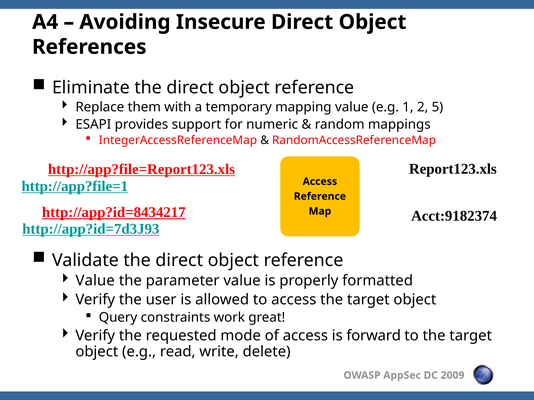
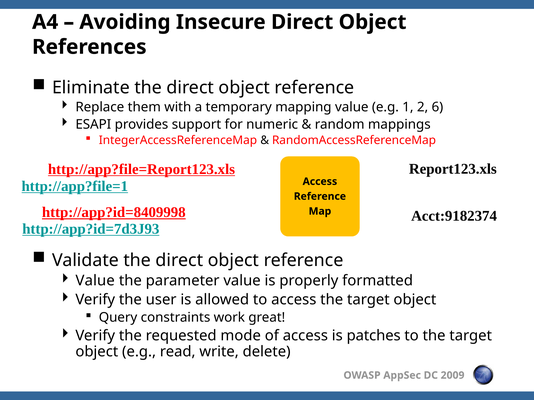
5: 5 -> 6
http://app?id=8434217: http://app?id=8434217 -> http://app?id=8409998
forward: forward -> patches
